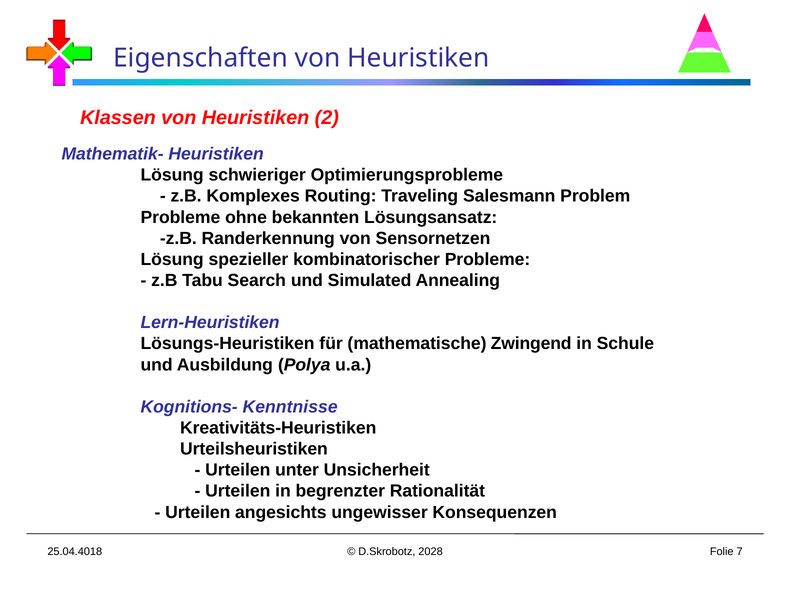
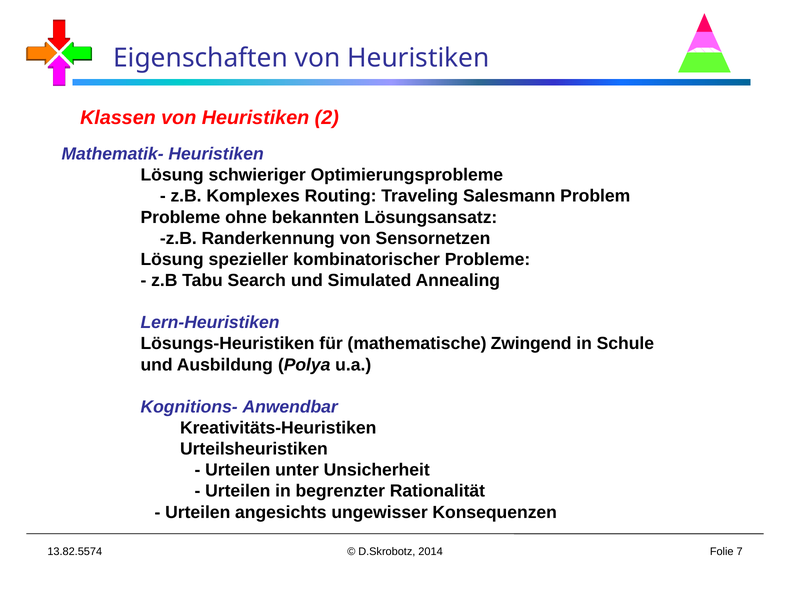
Kenntnisse: Kenntnisse -> Anwendbar
25.04.4018: 25.04.4018 -> 13.82.5574
2028: 2028 -> 2014
